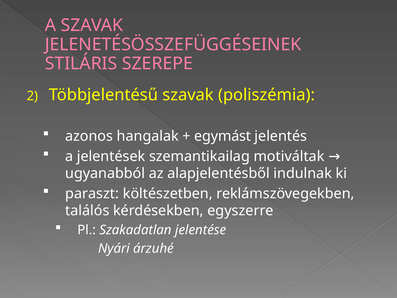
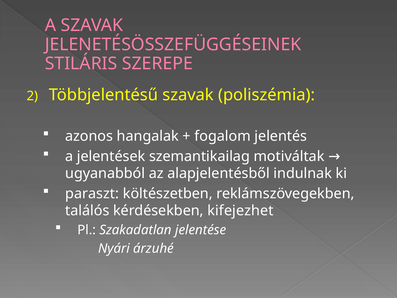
egymást: egymást -> fogalom
egyszerre: egyszerre -> kifejezhet
